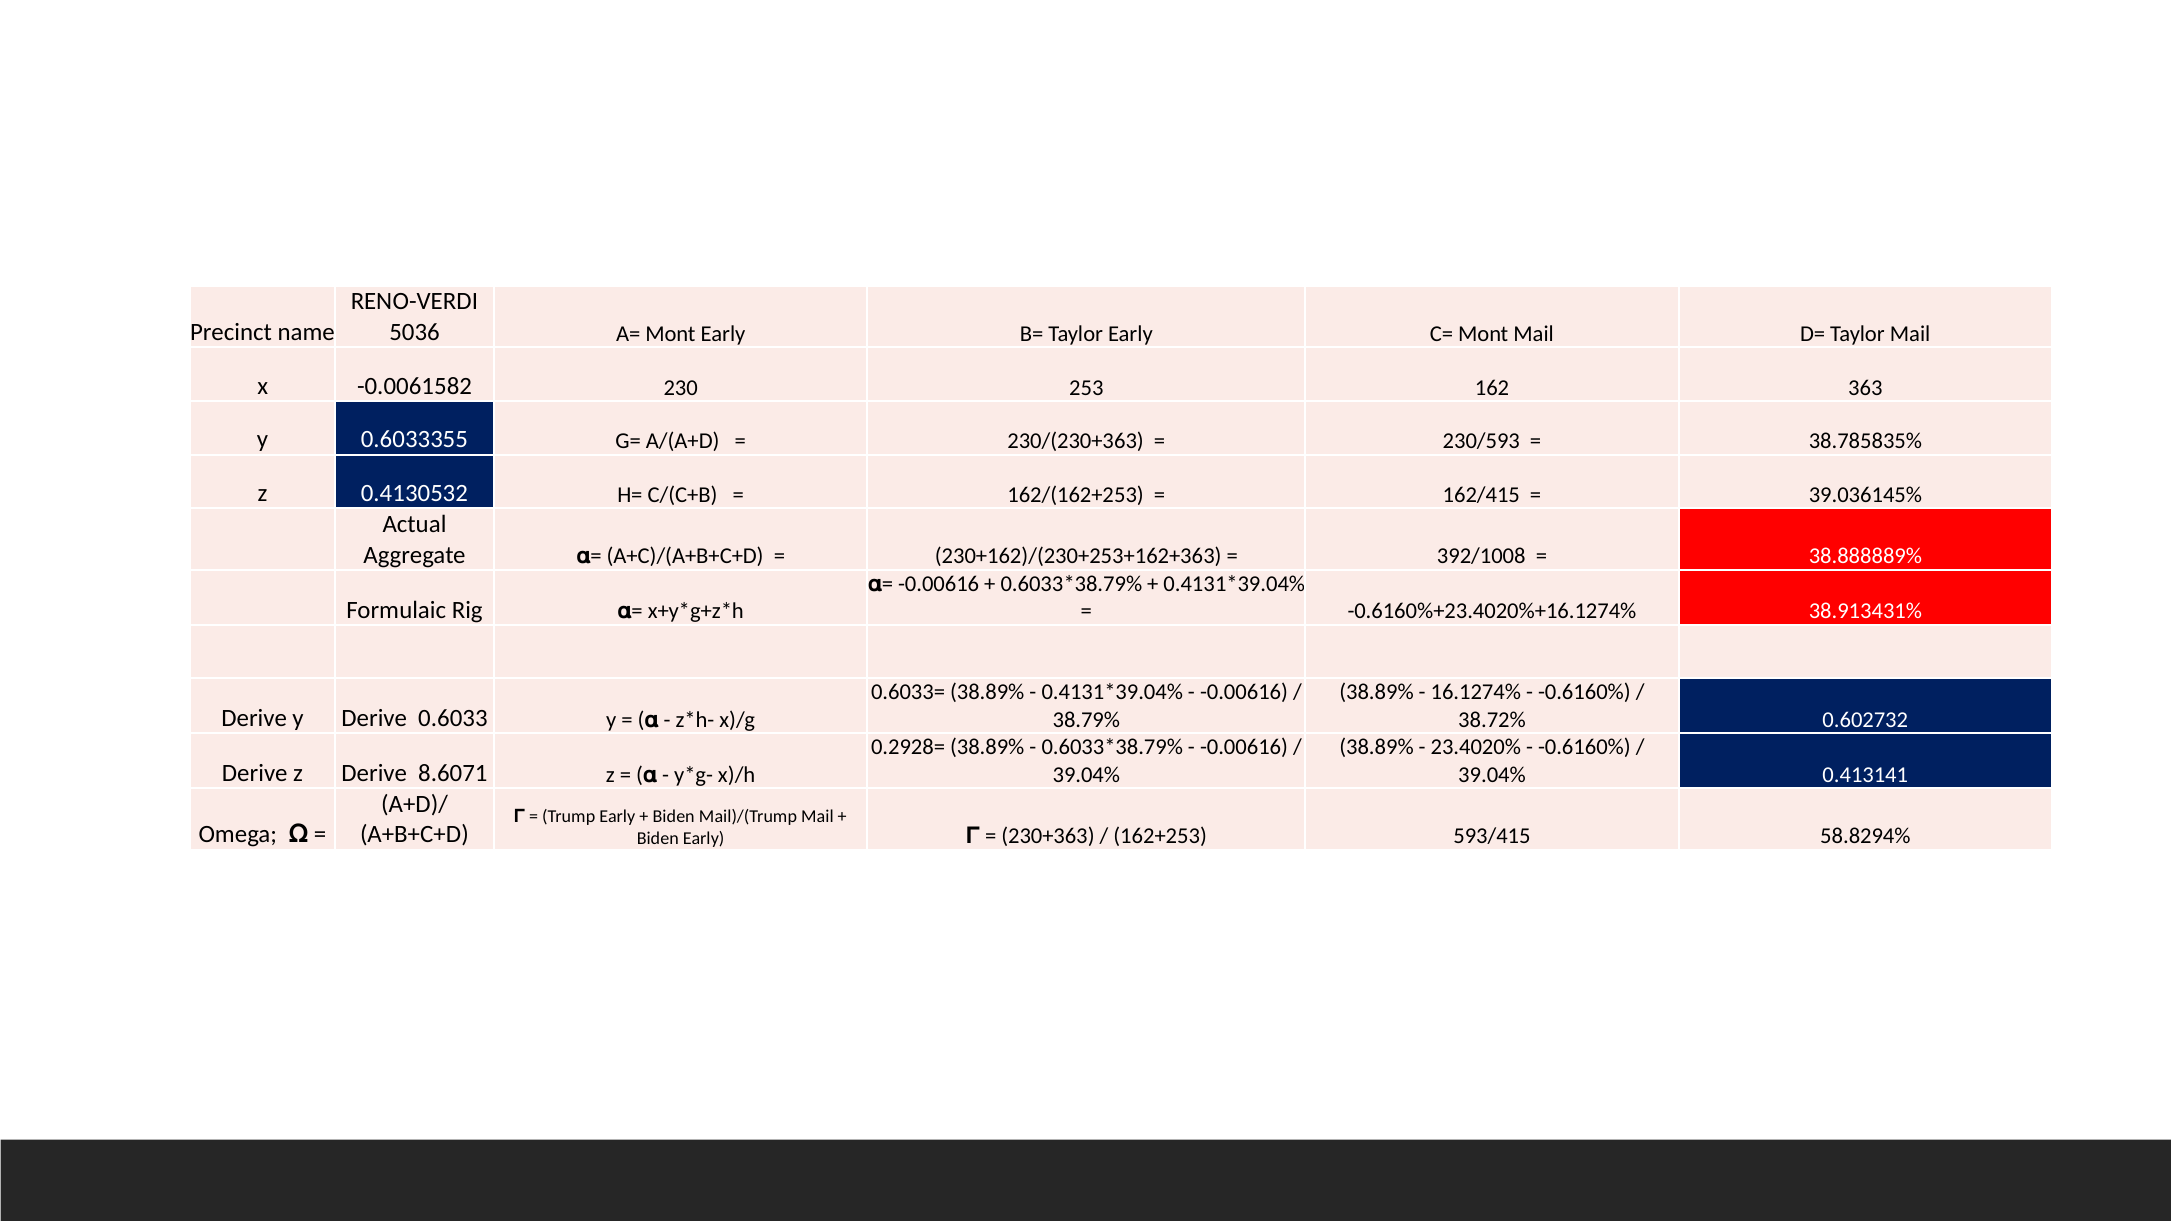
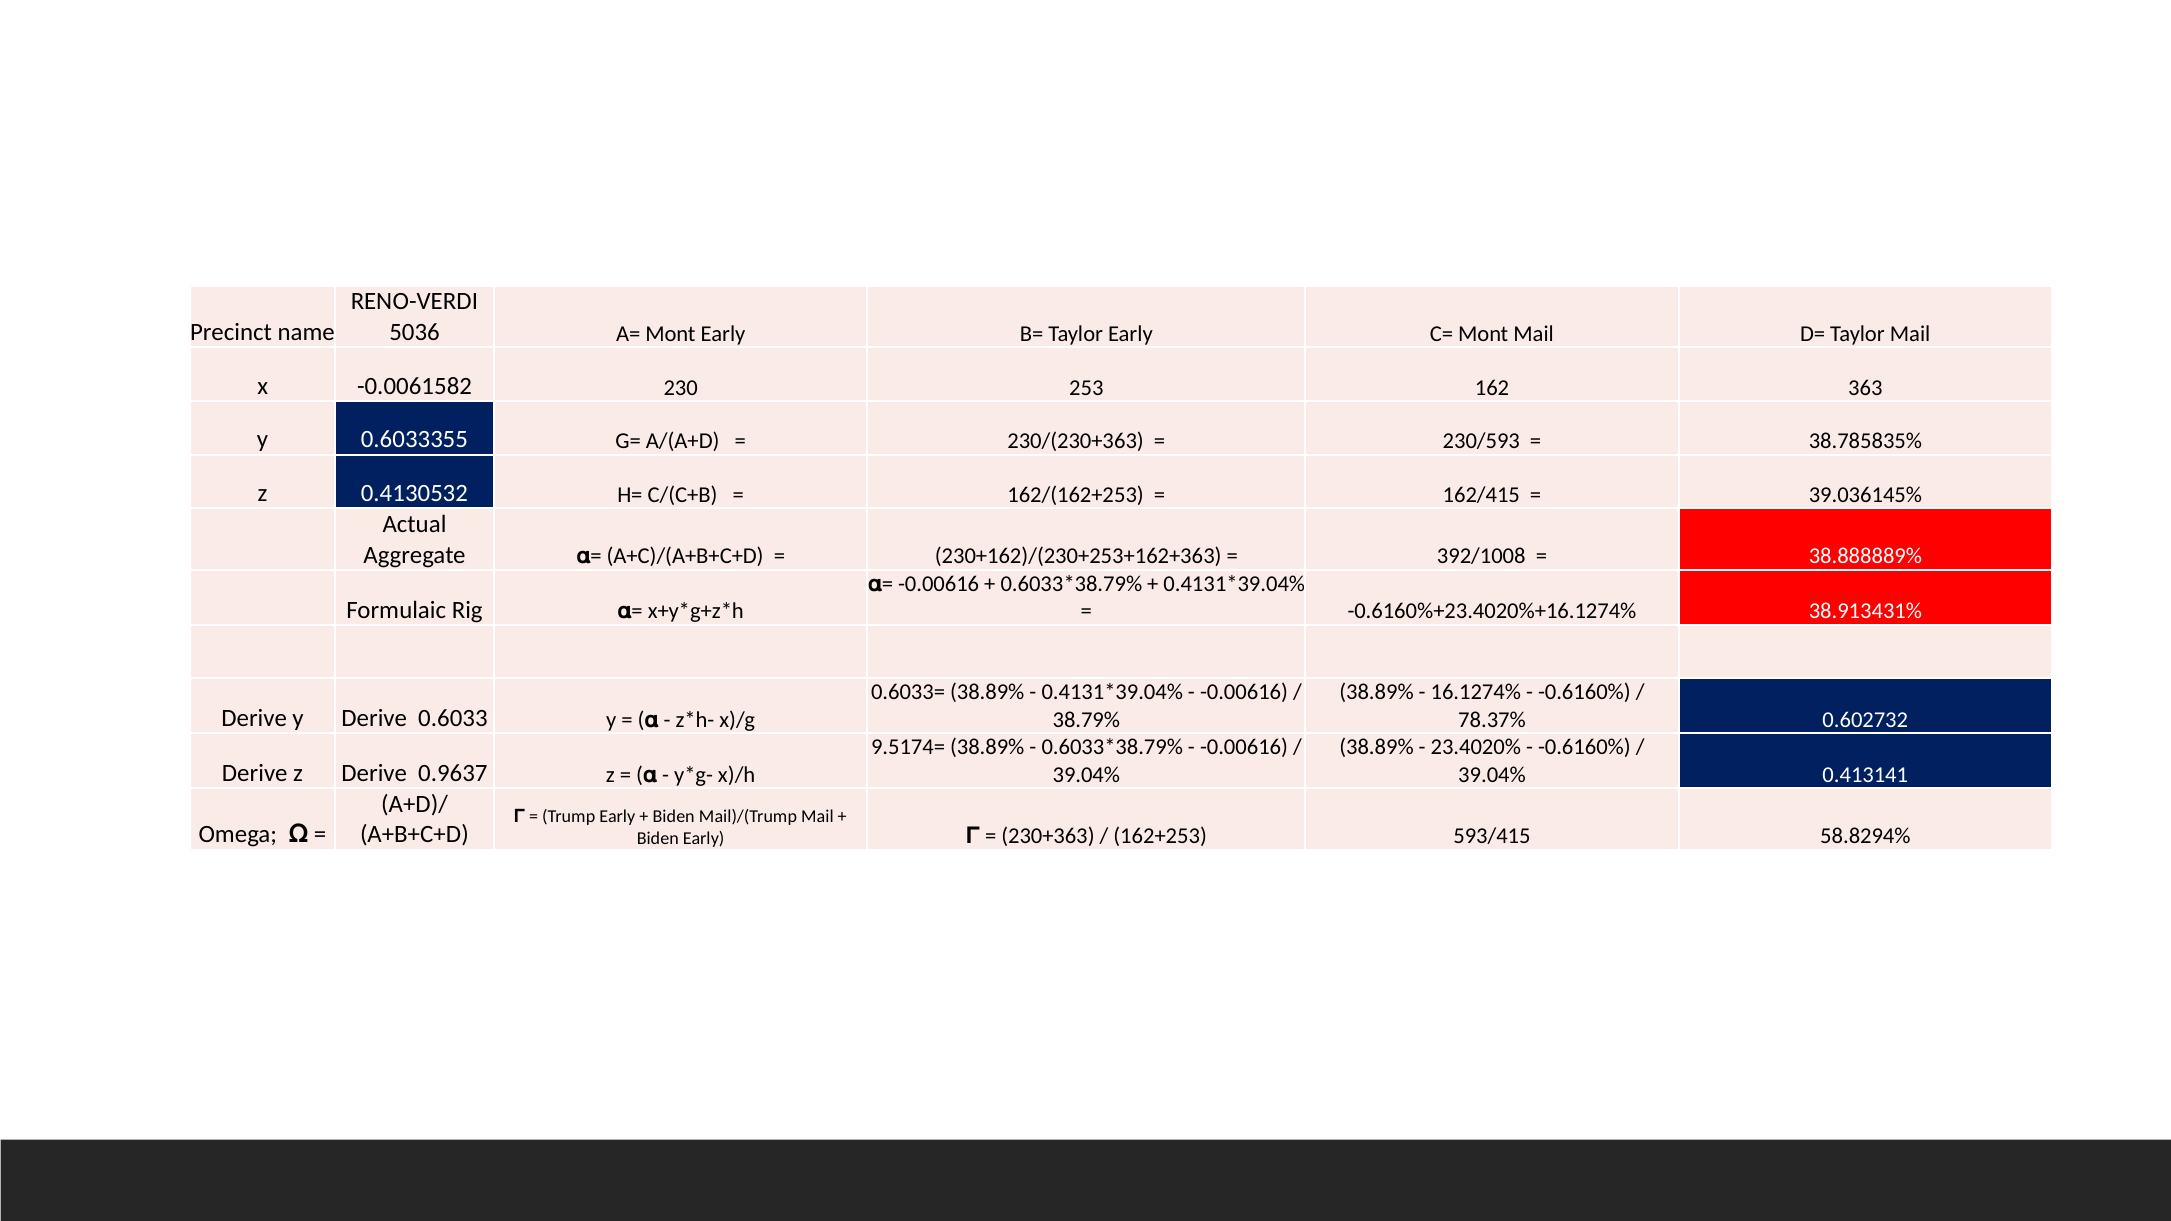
38.72%: 38.72% -> 78.37%
0.2928=: 0.2928= -> 9.5174=
8.6071: 8.6071 -> 0.9637
